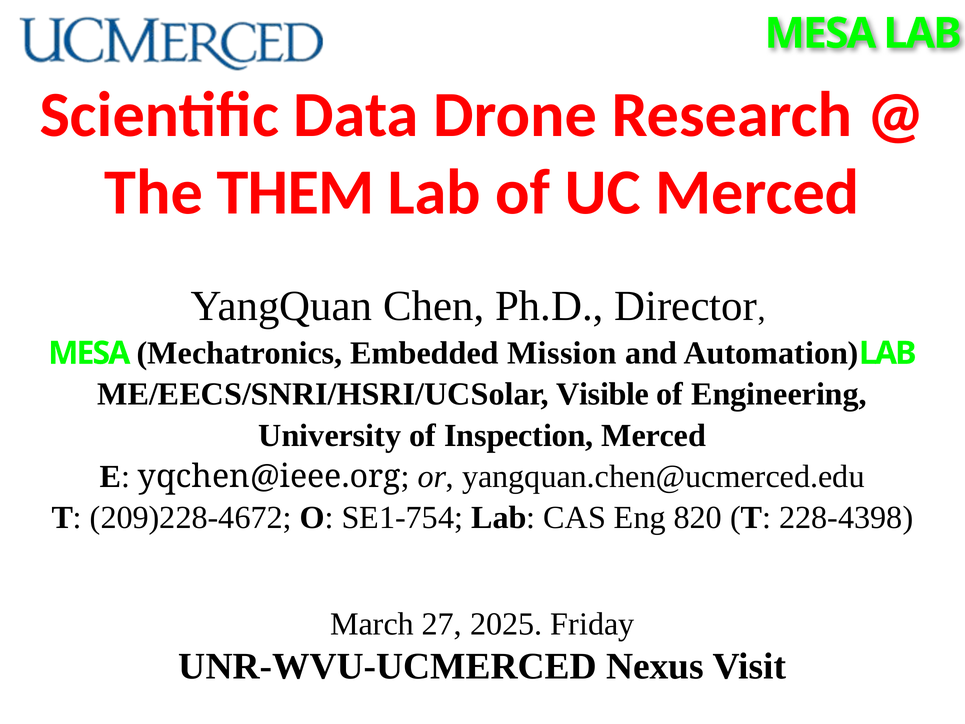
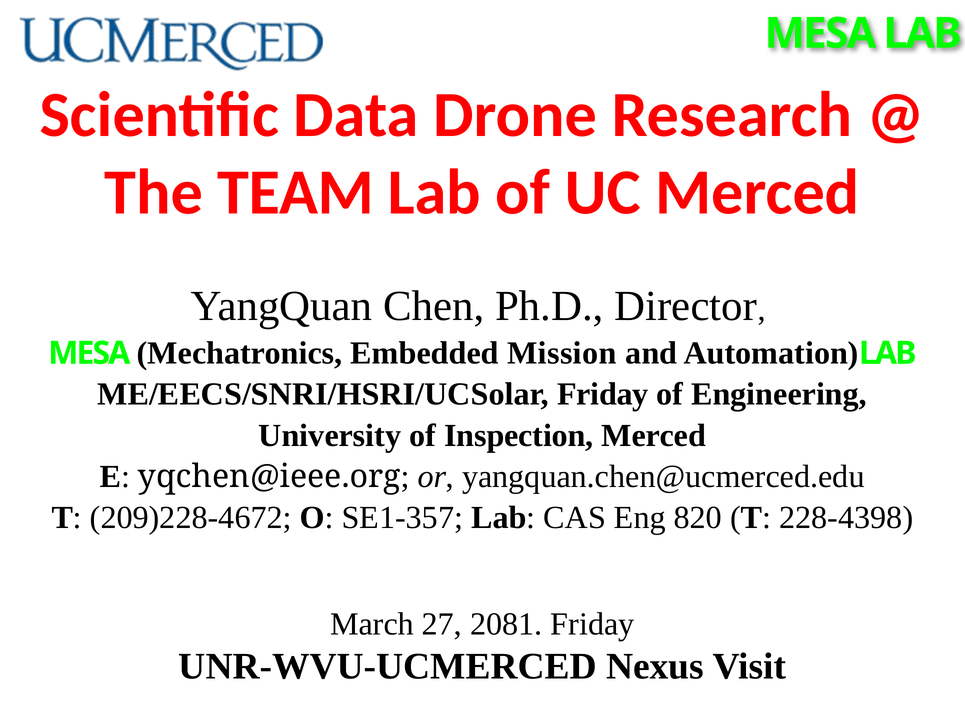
THEM: THEM -> TEAM
ME/EECS/SNRI/HSRI/UCSolar Visible: Visible -> Friday
SE1-754: SE1-754 -> SE1-357
2025: 2025 -> 2081
